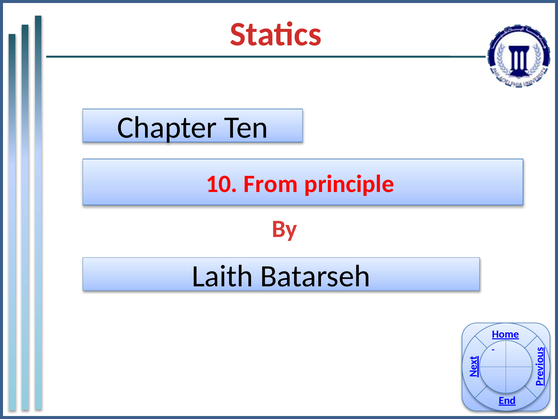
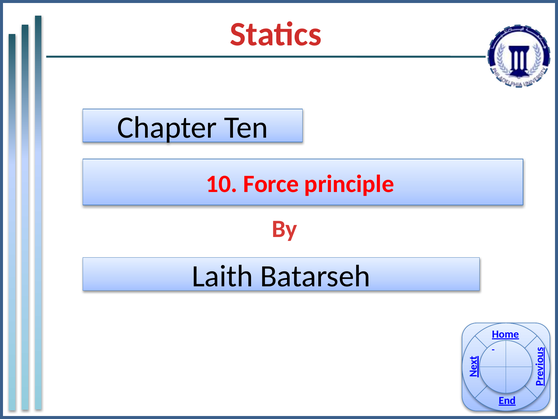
From: From -> Force
